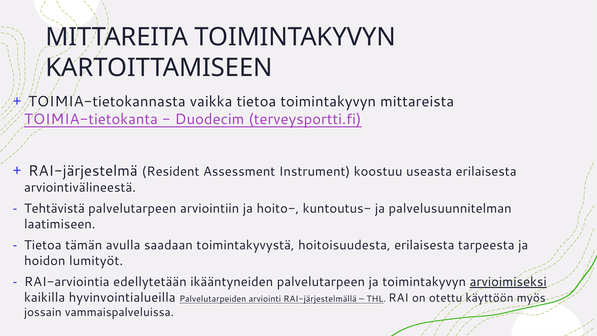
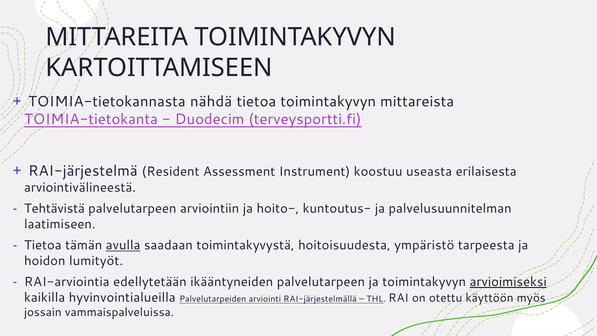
vaikka: vaikka -> nähdä
avulla underline: none -> present
hoitoisuudesta erilaisesta: erilaisesta -> ympäristö
